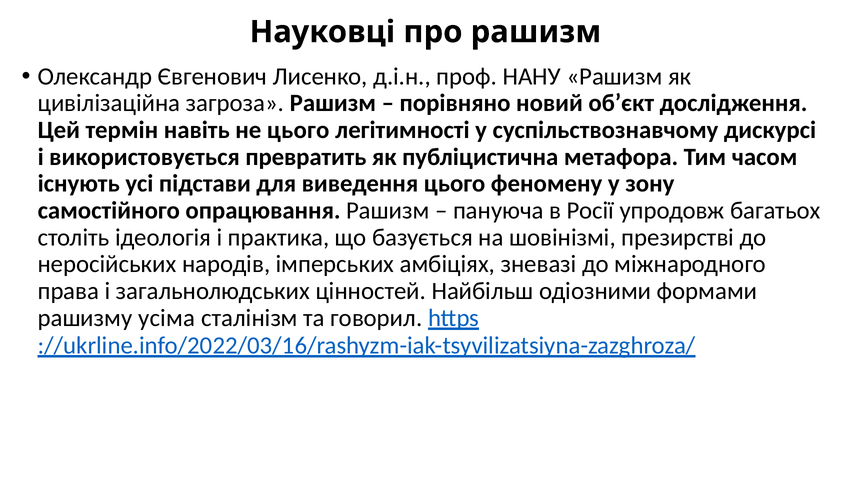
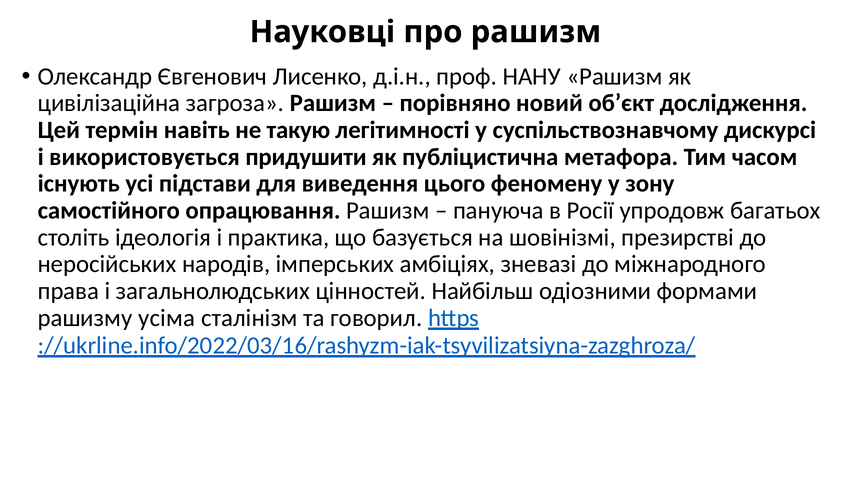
не цього: цього -> такую
превратить: превратить -> придушити
